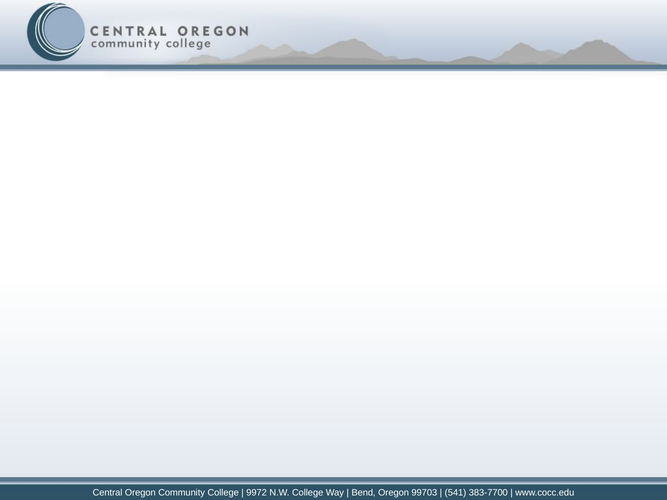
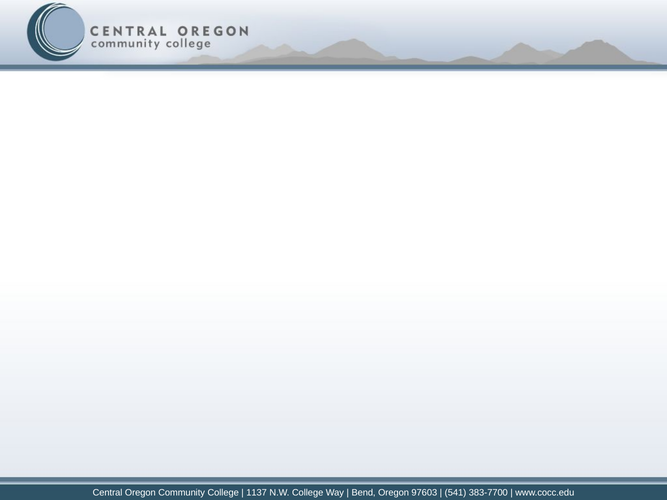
9972: 9972 -> 1137
99703: 99703 -> 97603
